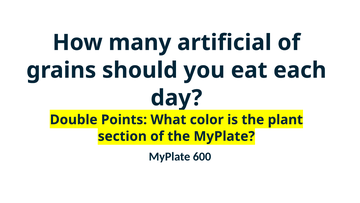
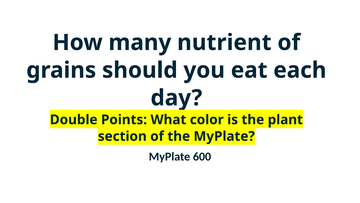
artificial: artificial -> nutrient
